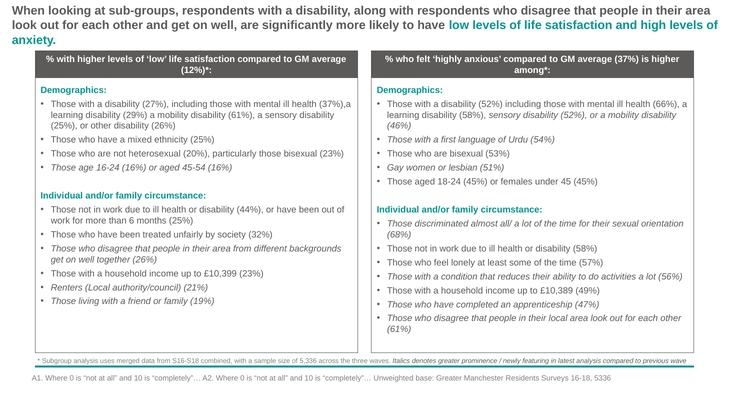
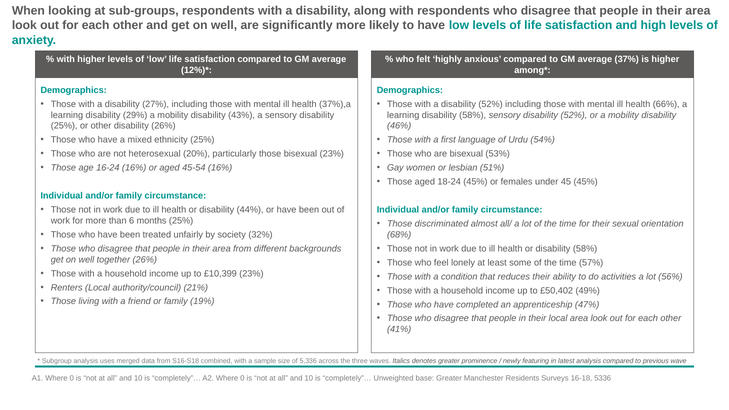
disability 61%: 61% -> 43%
£10,389: £10,389 -> £50,402
61% at (399, 329): 61% -> 41%
